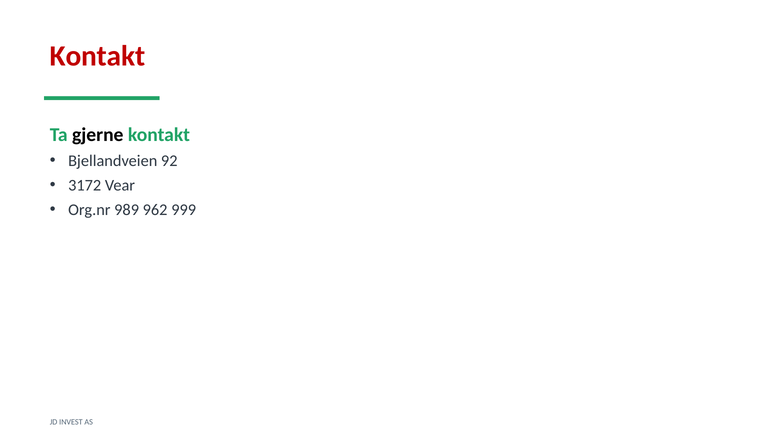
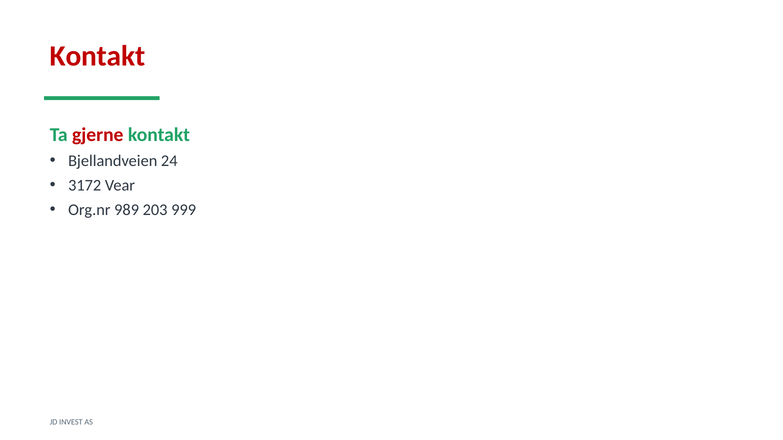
gjerne colour: black -> red
92: 92 -> 24
962: 962 -> 203
